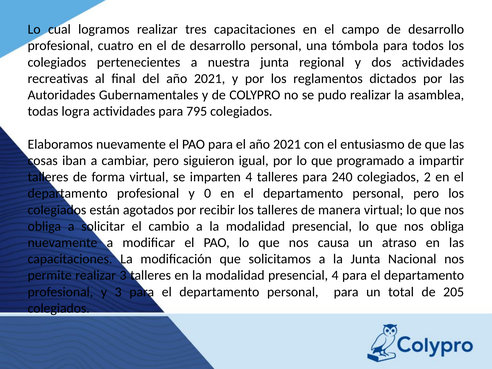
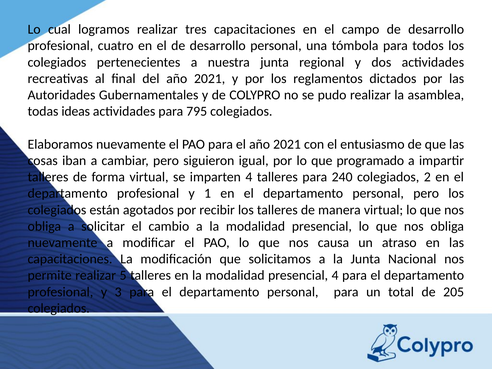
logra: logra -> ideas
0: 0 -> 1
realizar 3: 3 -> 5
